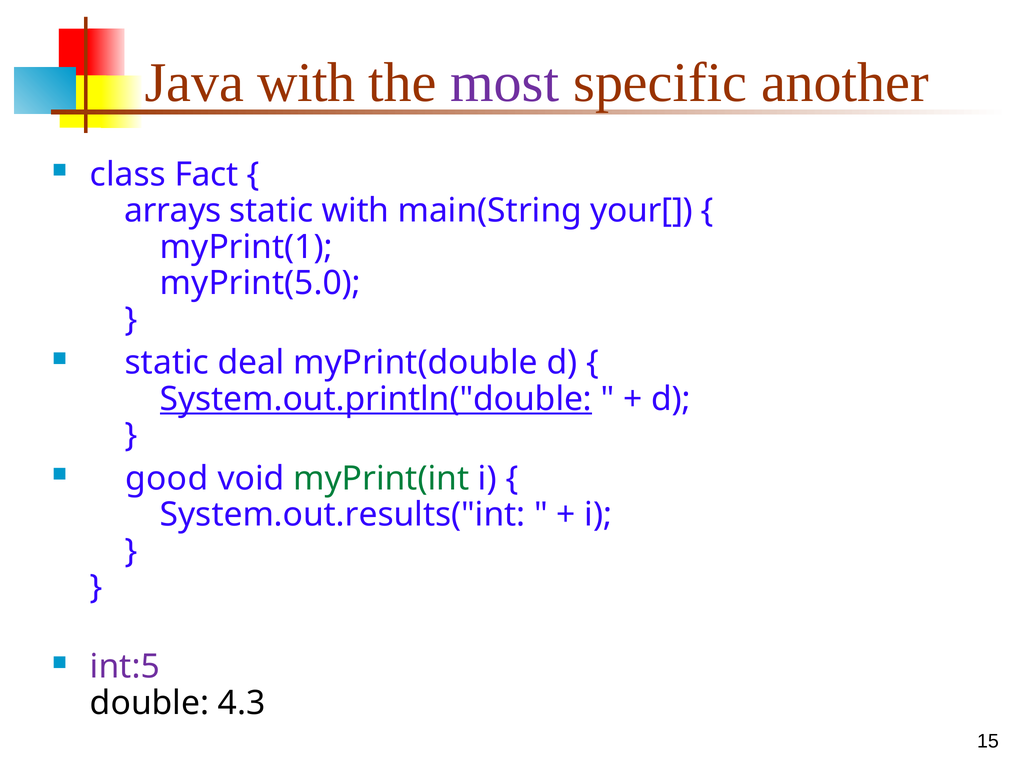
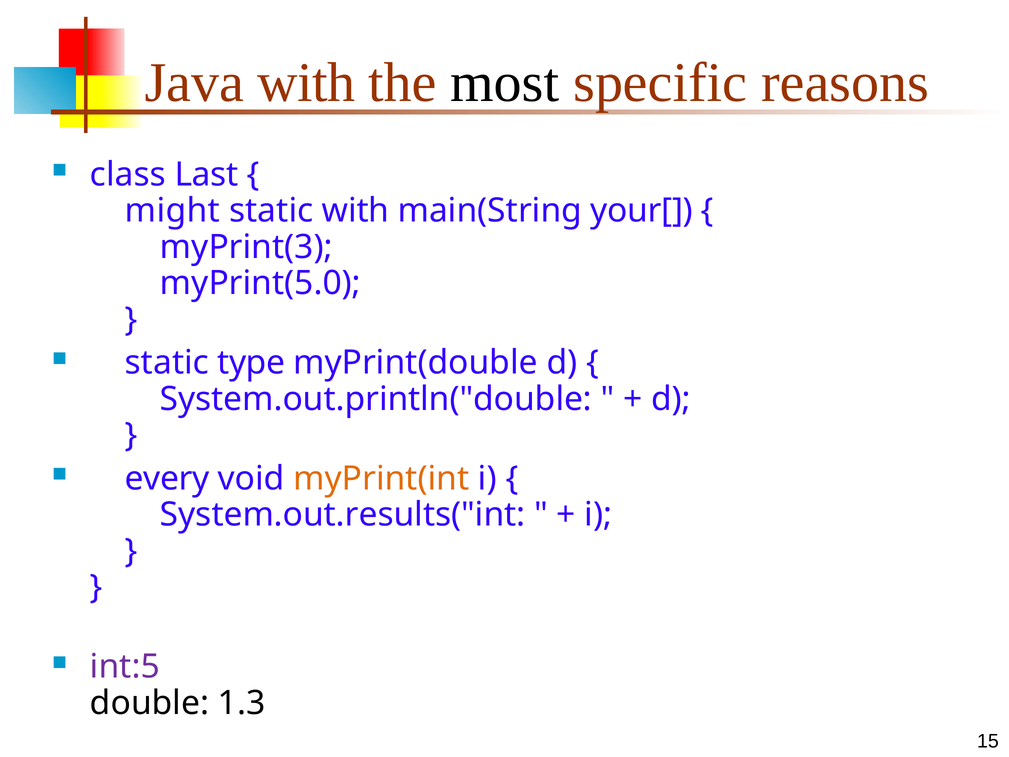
most colour: purple -> black
another: another -> reasons
Fact: Fact -> Last
arrays: arrays -> might
myPrint(1: myPrint(1 -> myPrint(3
deal: deal -> type
System.out.println("double underline: present -> none
good: good -> every
myPrint(int colour: green -> orange
4.3: 4.3 -> 1.3
